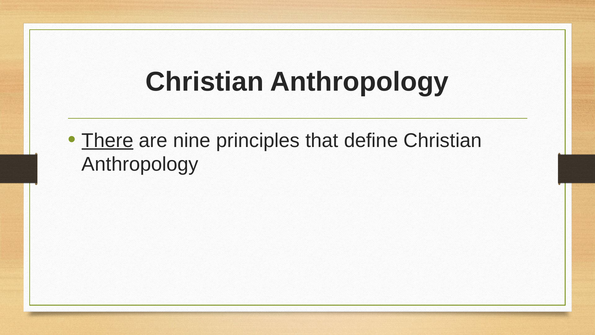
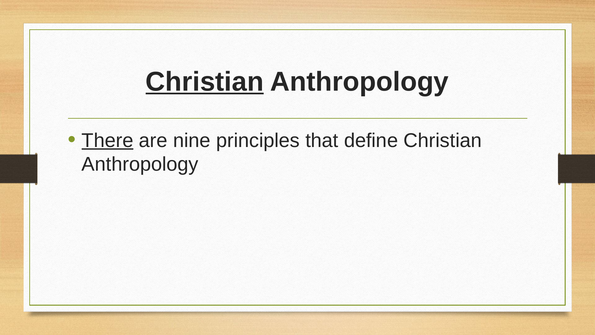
Christian at (205, 82) underline: none -> present
